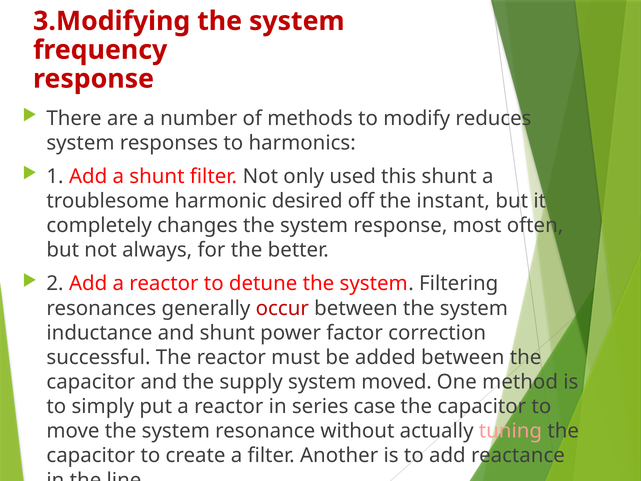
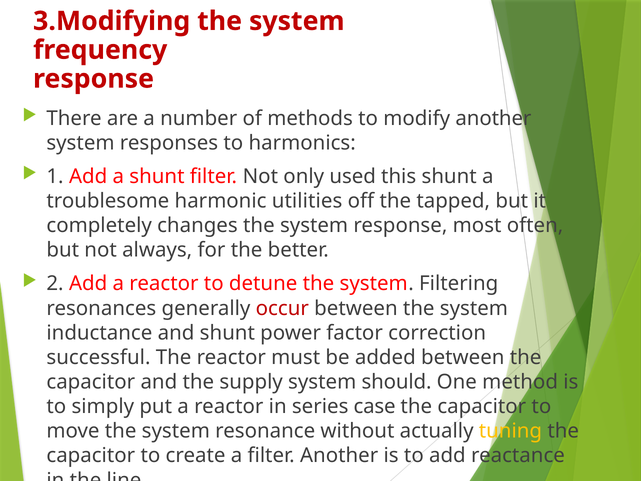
modify reduces: reduces -> another
desired: desired -> utilities
instant: instant -> tapped
moved: moved -> should
tuning colour: pink -> yellow
